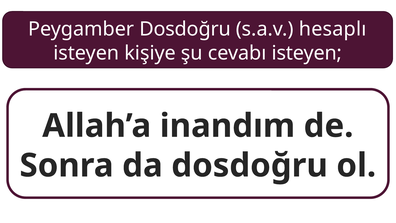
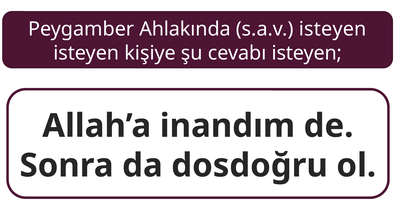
Peygamber Dosdoğru: Dosdoğru -> Ahlakında
s.a.v hesaplı: hesaplı -> isteyen
